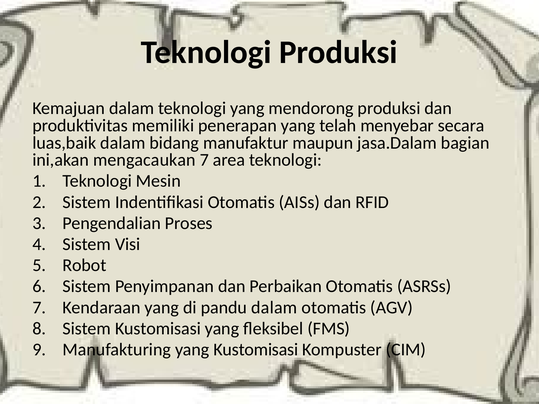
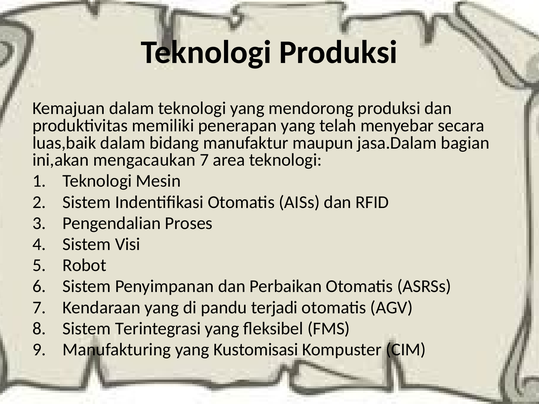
pandu dalam: dalam -> terjadi
Sistem Kustomisasi: Kustomisasi -> Terintegrasi
